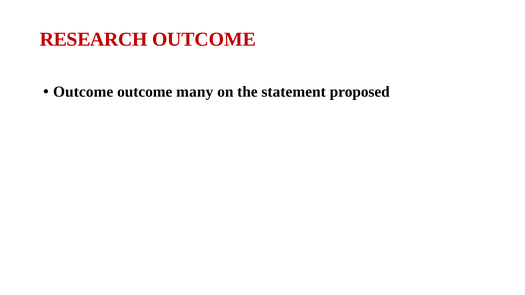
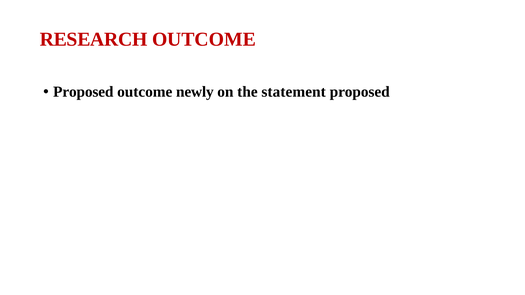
Outcome at (83, 92): Outcome -> Proposed
many: many -> newly
